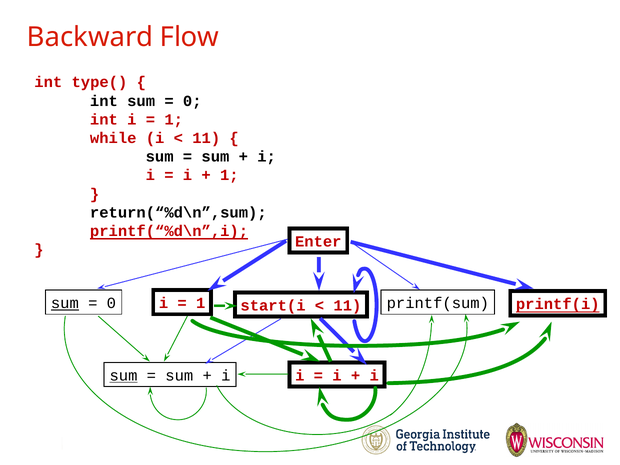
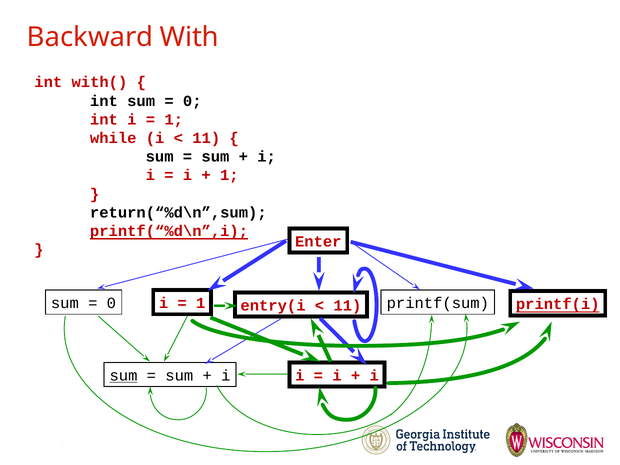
Flow: Flow -> With
type(: type( -> with(
sum at (65, 303) underline: present -> none
start(i: start(i -> entry(i
